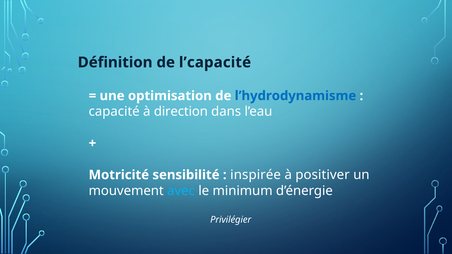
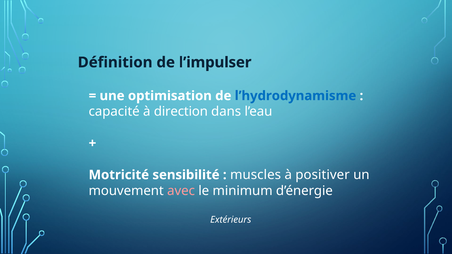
l’capacité: l’capacité -> l’impulser
inspirée: inspirée -> muscles
avec colour: light blue -> pink
Privilégier: Privilégier -> Extérieurs
